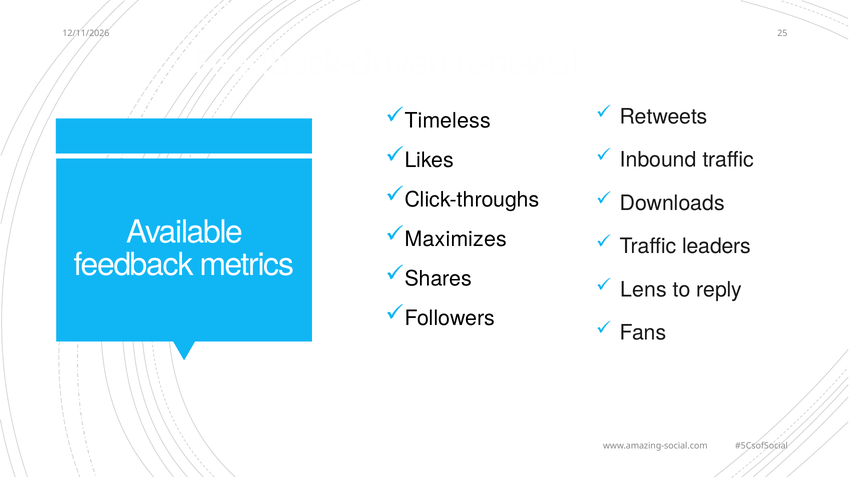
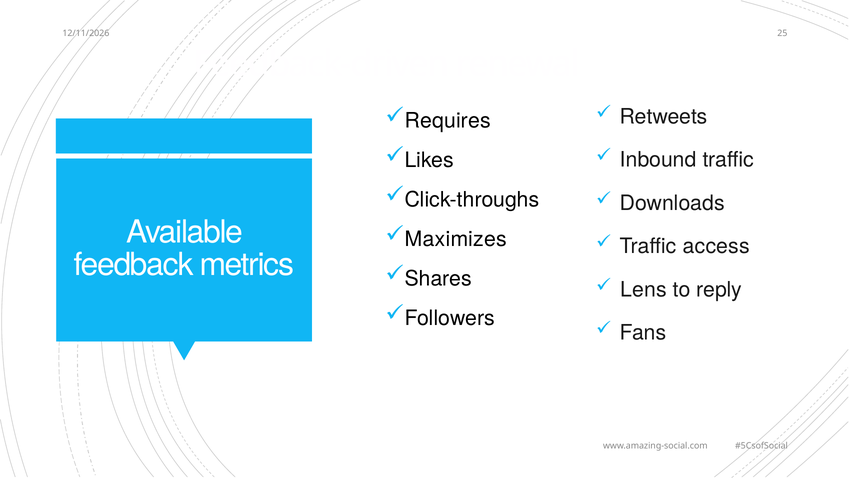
Timeless: Timeless -> Requires
leaders: leaders -> access
